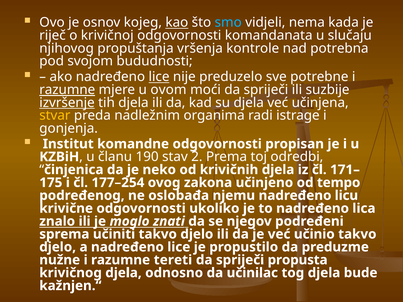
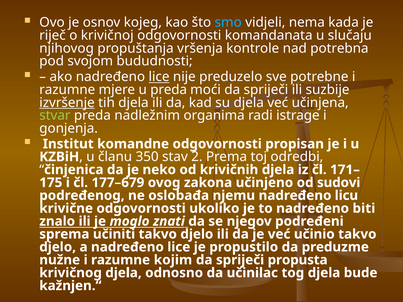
kao underline: present -> none
razumne at (67, 90) underline: present -> none
u ovom: ovom -> preda
stvar colour: yellow -> light green
190: 190 -> 350
177–254: 177–254 -> 177–679
tempo: tempo -> sudovi
lica: lica -> biti
tereti: tereti -> kojim
